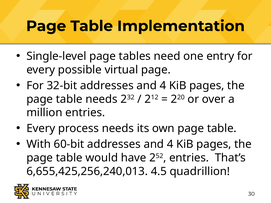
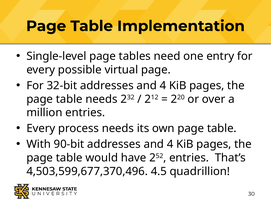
60-bit: 60-bit -> 90-bit
6,655,425,256,240,013: 6,655,425,256,240,013 -> 4,503,599,677,370,496
